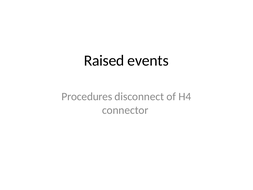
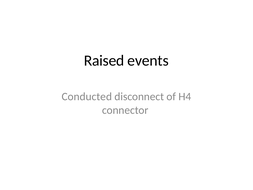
Procedures: Procedures -> Conducted
